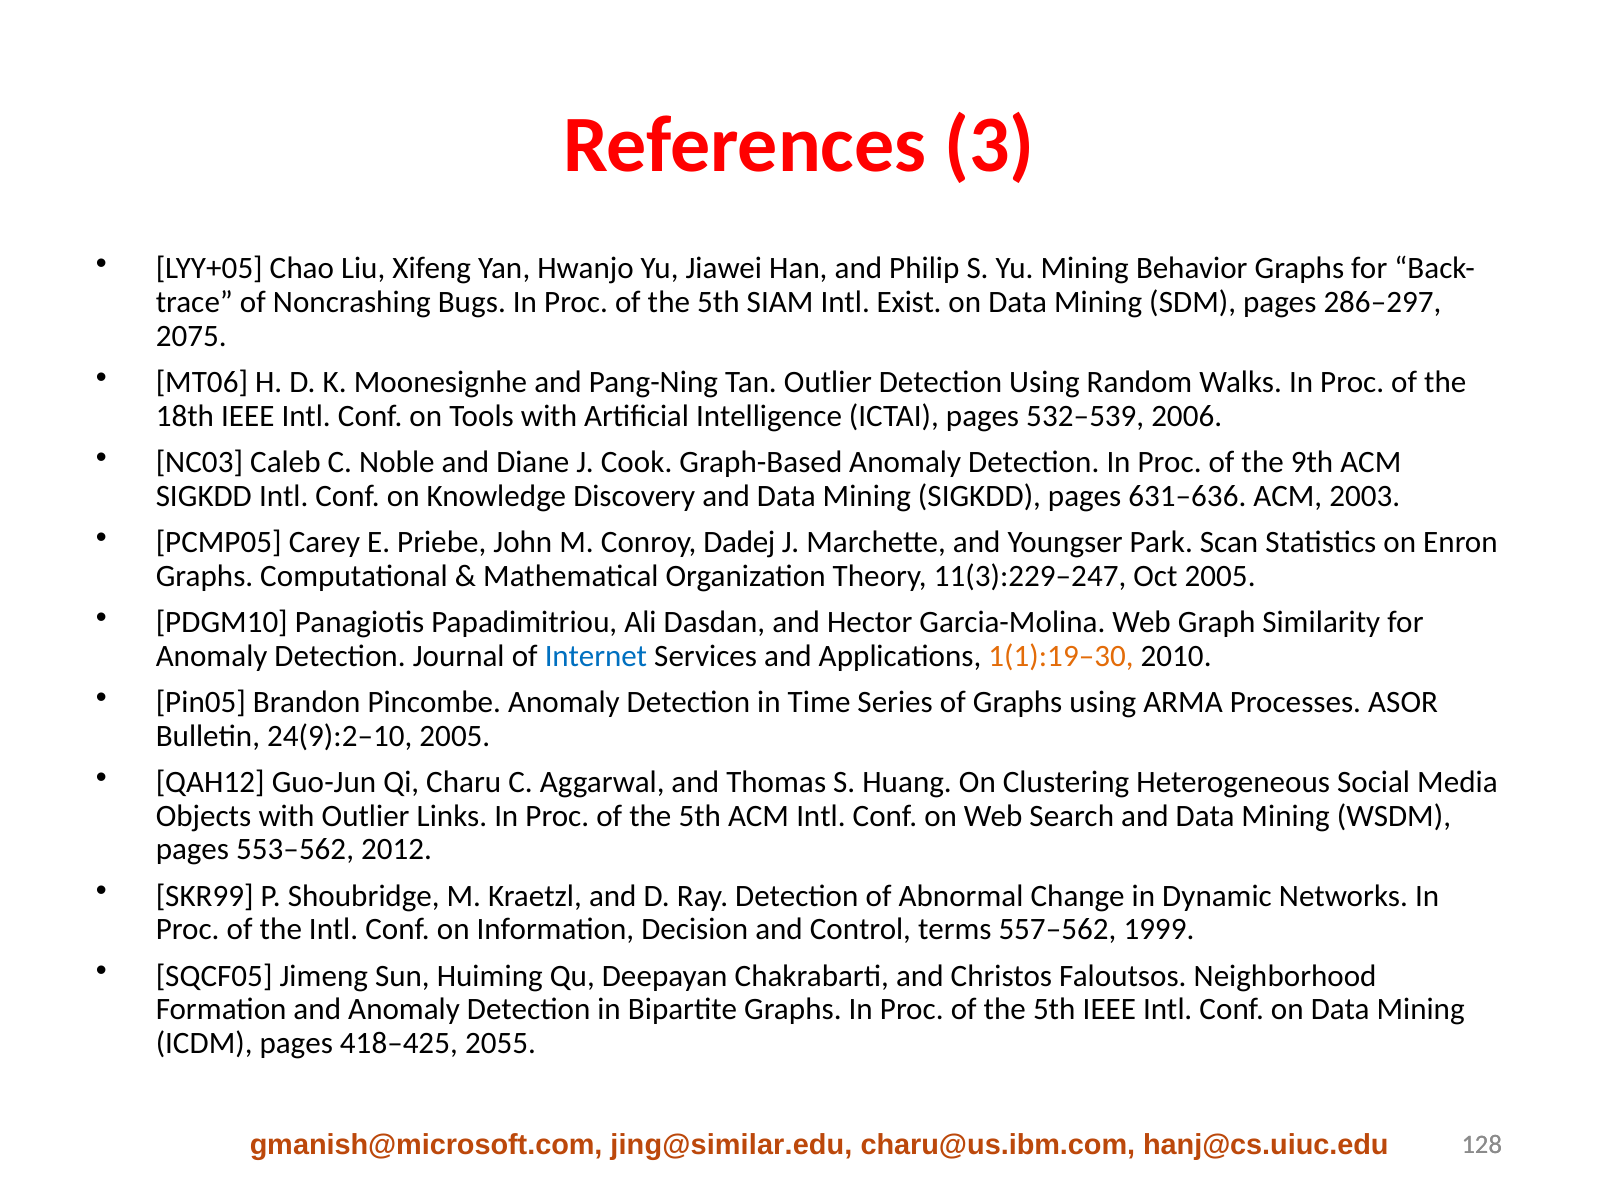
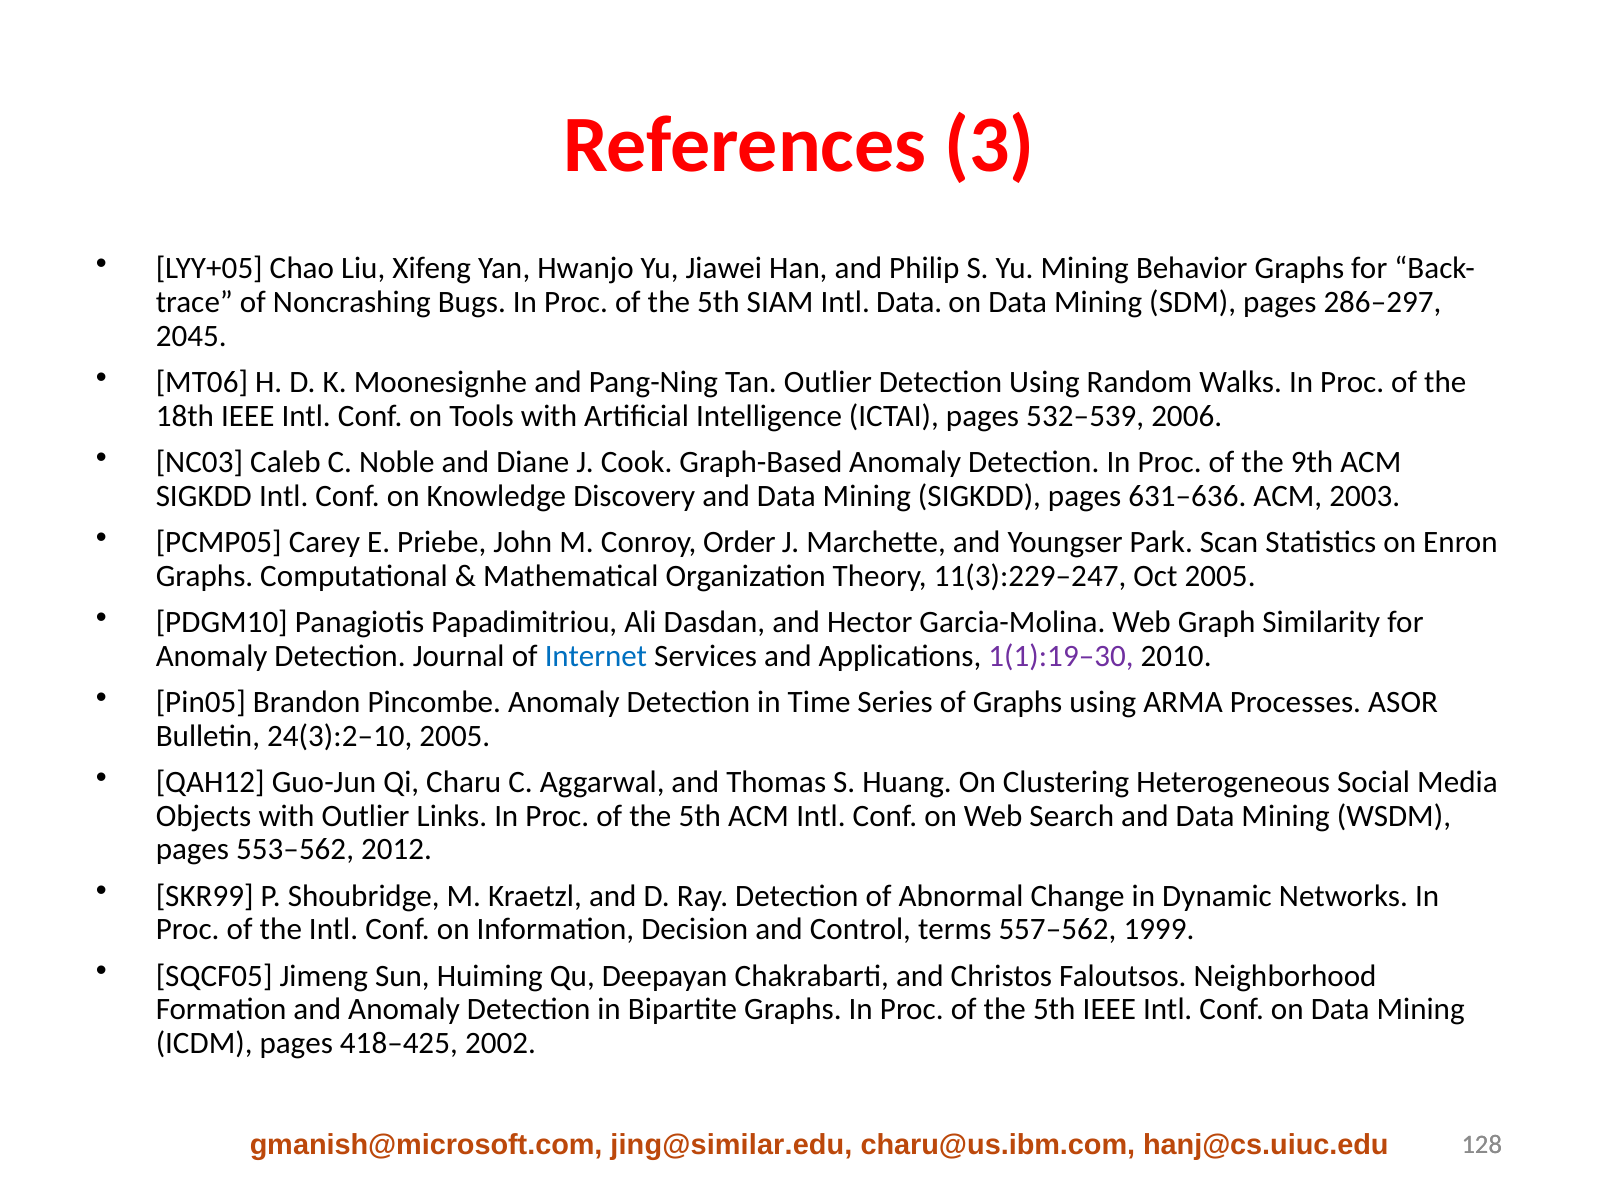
Intl Exist: Exist -> Data
2075: 2075 -> 2045
Dadej: Dadej -> Order
1(1):19–30 colour: orange -> purple
24(9):2–10: 24(9):2–10 -> 24(3):2–10
2055: 2055 -> 2002
